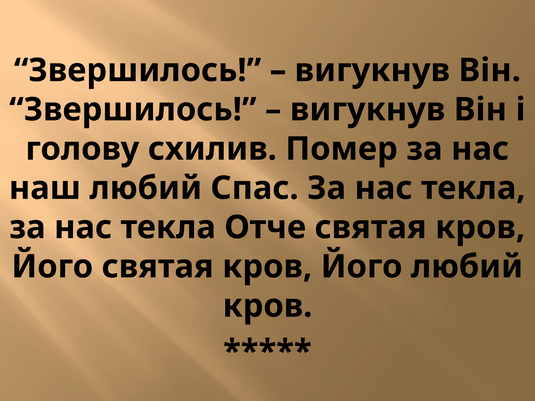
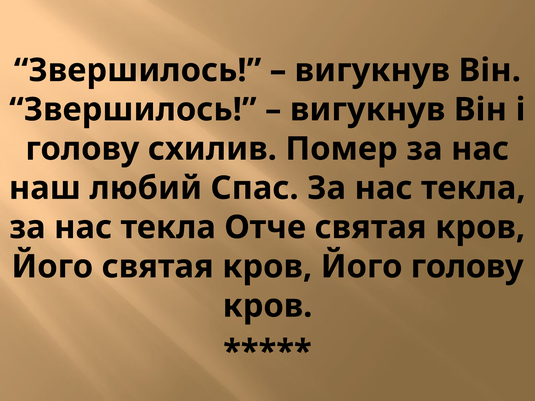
Його любий: любий -> голову
